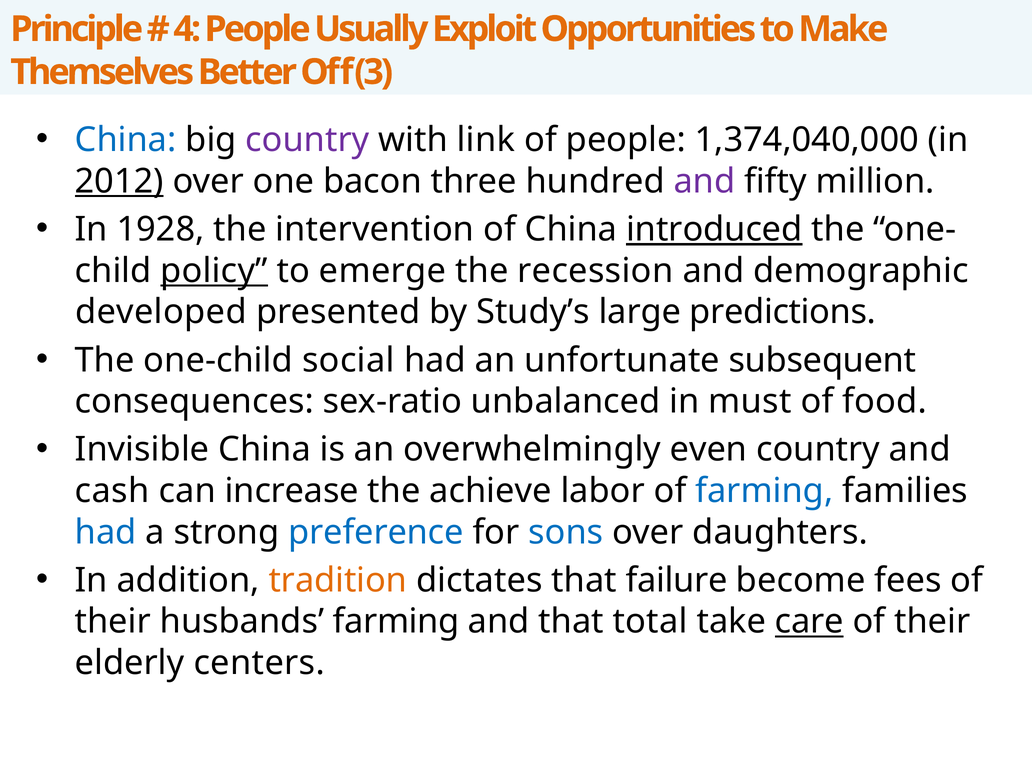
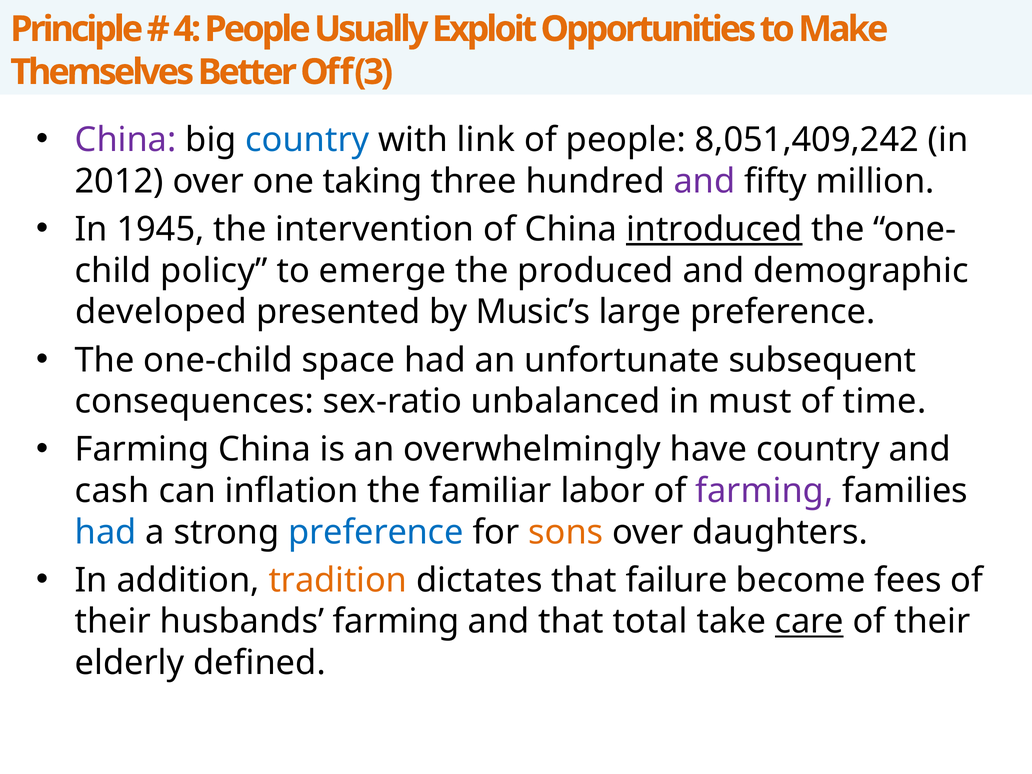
China at (126, 140) colour: blue -> purple
country at (307, 140) colour: purple -> blue
1,374,040,000: 1,374,040,000 -> 8,051,409,242
2012 underline: present -> none
bacon: bacon -> taking
1928: 1928 -> 1945
policy underline: present -> none
recession: recession -> produced
Study’s: Study’s -> Music’s
large predictions: predictions -> preference
social: social -> space
food: food -> time
Invisible at (142, 450): Invisible -> Farming
even: even -> have
increase: increase -> inflation
achieve: achieve -> familiar
farming at (764, 491) colour: blue -> purple
sons colour: blue -> orange
centers: centers -> defined
